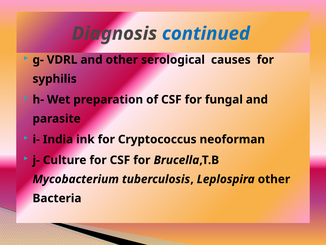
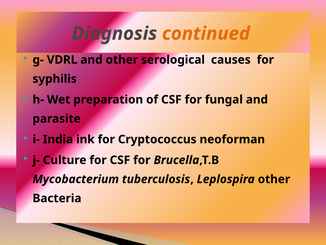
continued colour: blue -> orange
